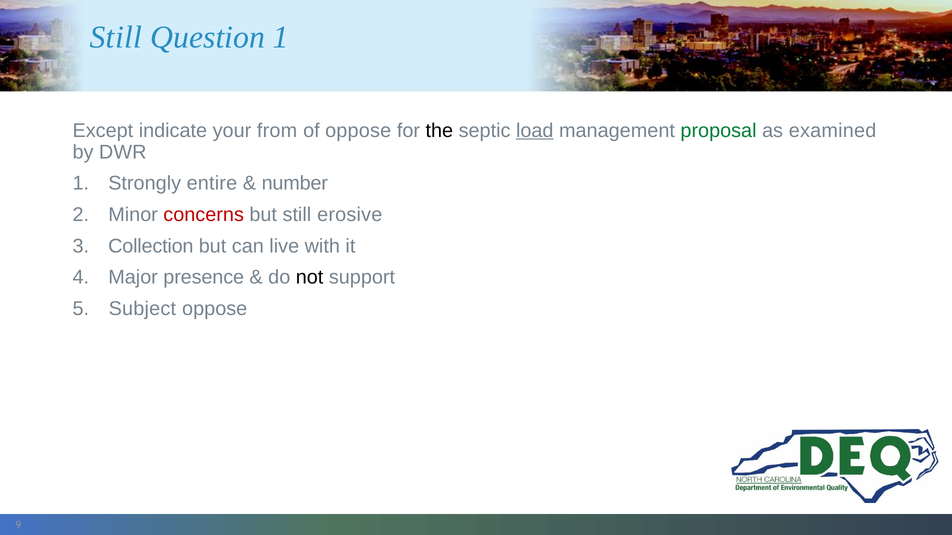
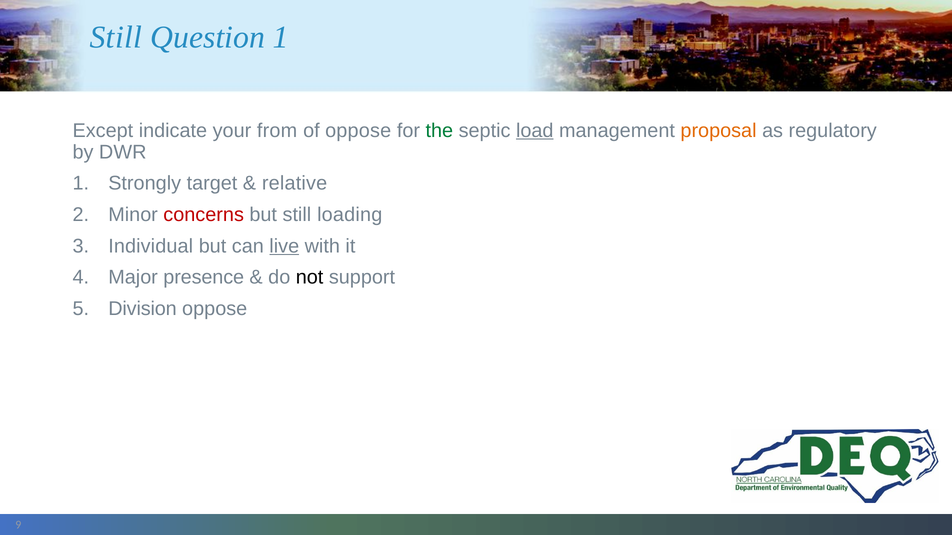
the colour: black -> green
proposal colour: green -> orange
examined: examined -> regulatory
entire: entire -> target
number: number -> relative
erosive: erosive -> loading
Collection: Collection -> Individual
live underline: none -> present
Subject: Subject -> Division
